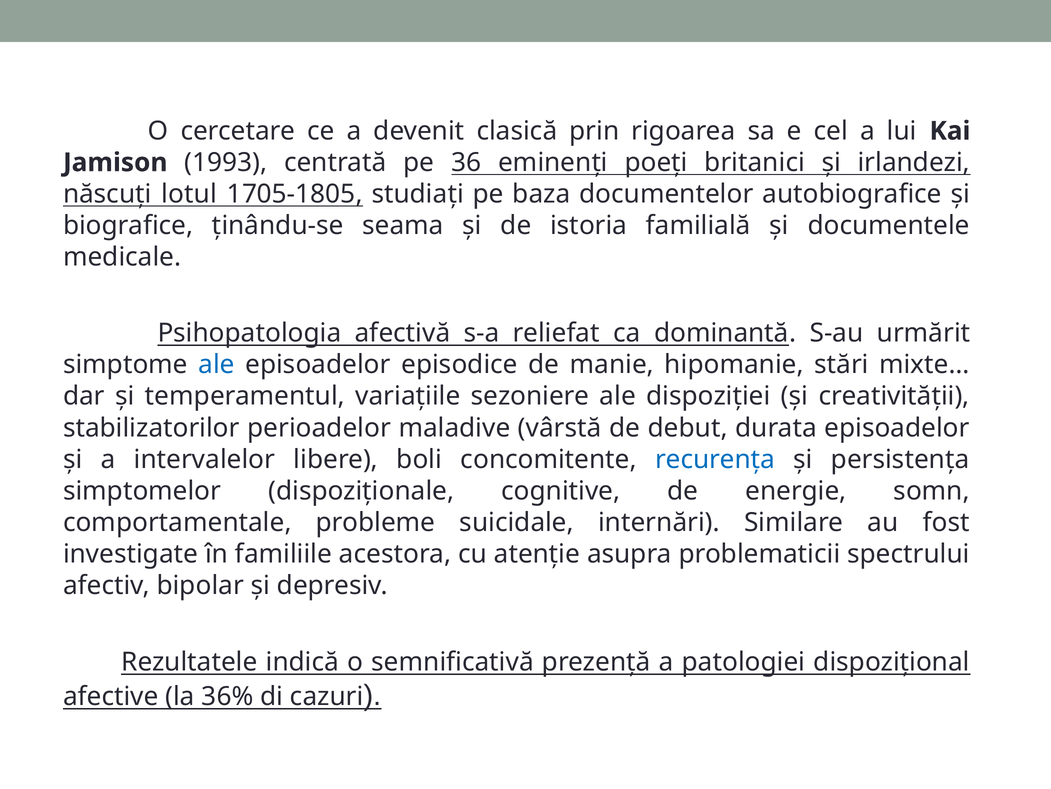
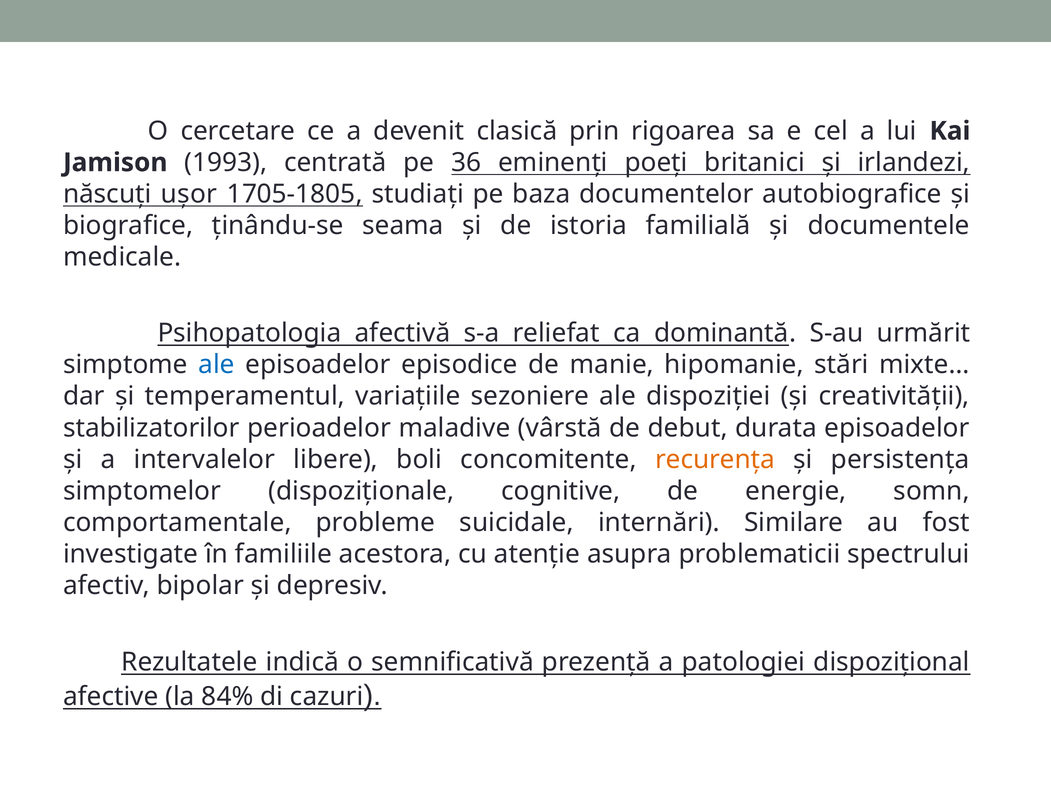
lotul: lotul -> ușor
recurența colour: blue -> orange
36%: 36% -> 84%
